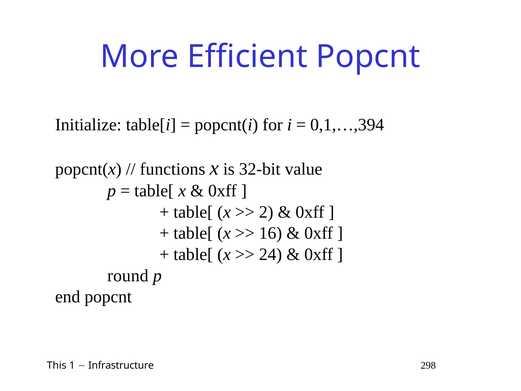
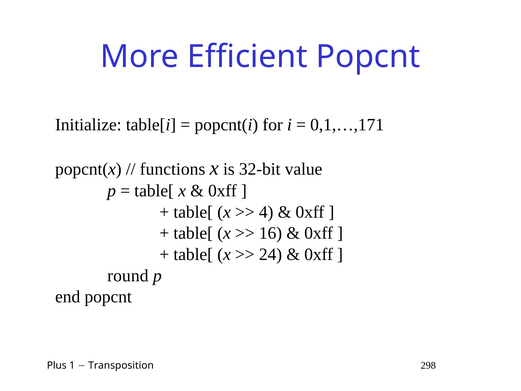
0,1,…,394: 0,1,…,394 -> 0,1,…,171
2: 2 -> 4
This: This -> Plus
Infrastructure: Infrastructure -> Transposition
